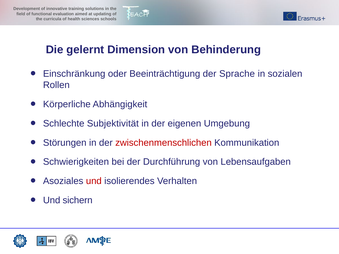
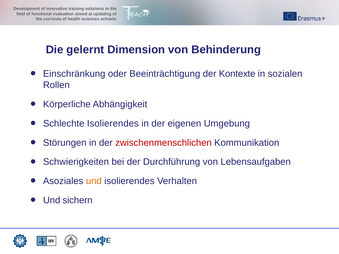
Sprache: Sprache -> Kontexte
Schlechte Subjektivität: Subjektivität -> Isolierendes
und at (94, 181) colour: red -> orange
